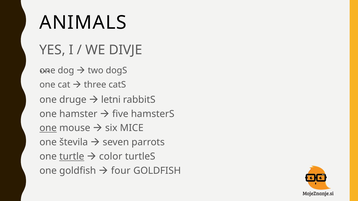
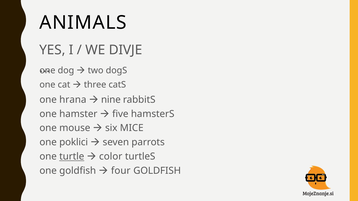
druge: druge -> hrana
letni: letni -> nine
one at (48, 128) underline: present -> none
števila: števila -> poklici
